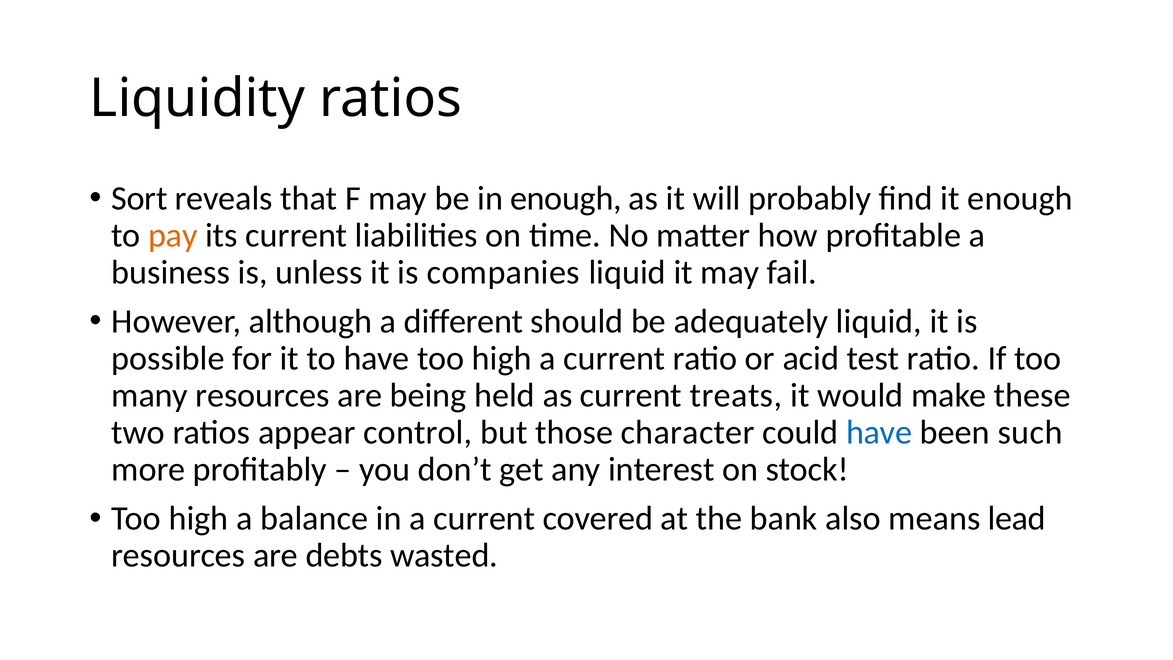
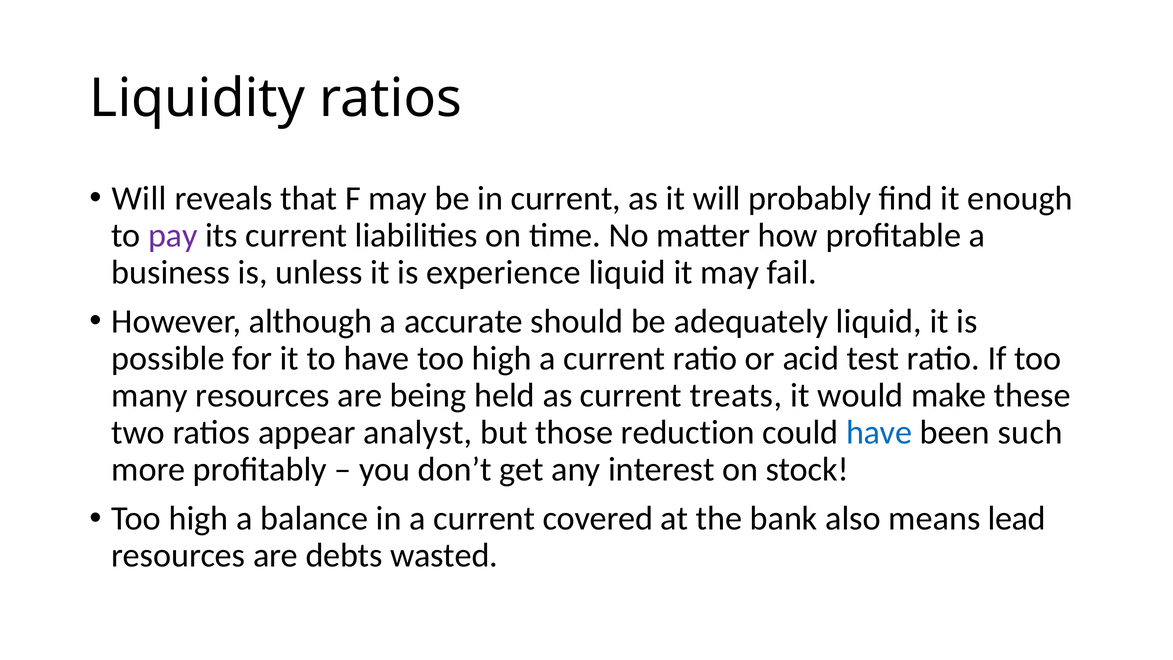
Sort at (139, 198): Sort -> Will
in enough: enough -> current
pay colour: orange -> purple
companies: companies -> experience
different: different -> accurate
control: control -> analyst
character: character -> reduction
